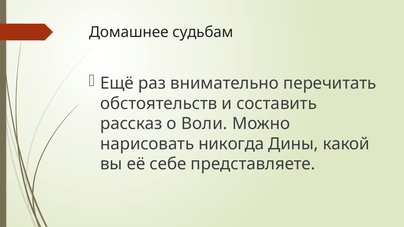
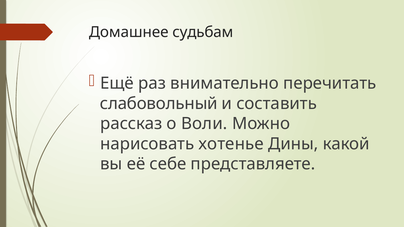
обстоятельств: обстоятельств -> слабовольный
никогда: никогда -> хотенье
